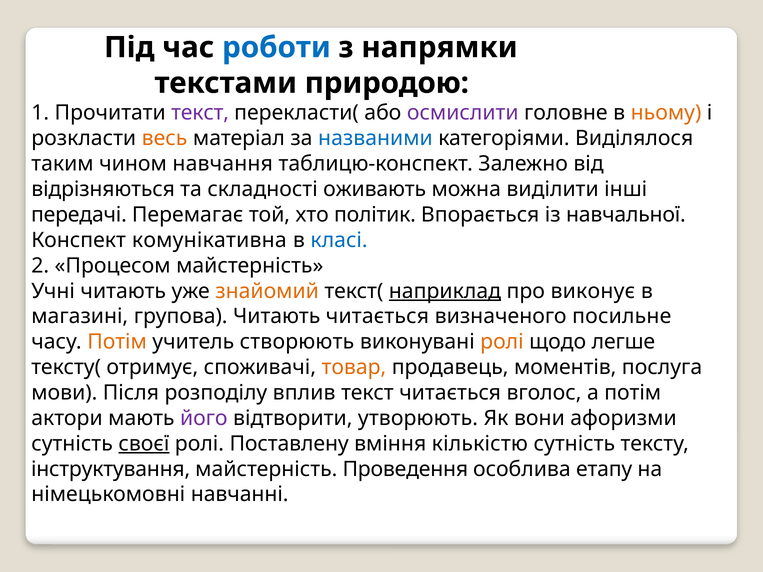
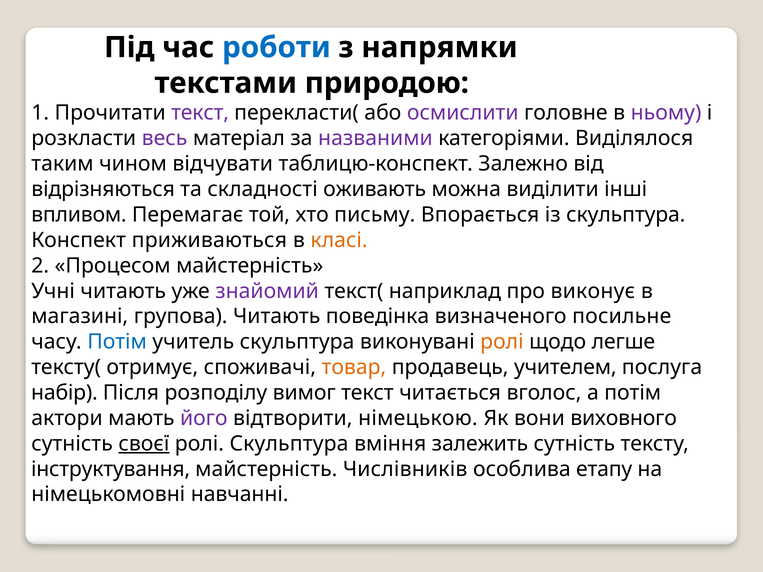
ньому colour: orange -> purple
весь colour: orange -> purple
названими colour: blue -> purple
навчання: навчання -> відчувати
передачі: передачі -> впливом
політик: політик -> письму
із навчальної: навчальної -> скульптура
комунікативна: комунікативна -> приживаються
класі colour: blue -> orange
знайомий colour: orange -> purple
наприклад underline: present -> none
Читають читається: читається -> поведінка
Потім at (117, 342) colour: orange -> blue
учитель створюють: створюють -> скульптура
моментів: моментів -> учителем
мови: мови -> набір
вплив: вплив -> вимог
утворюють: утворюють -> німецькою
афоризми: афоризми -> виховного
ролі Поставлену: Поставлену -> Скульптура
кількістю: кількістю -> залежить
Проведення: Проведення -> Числівників
